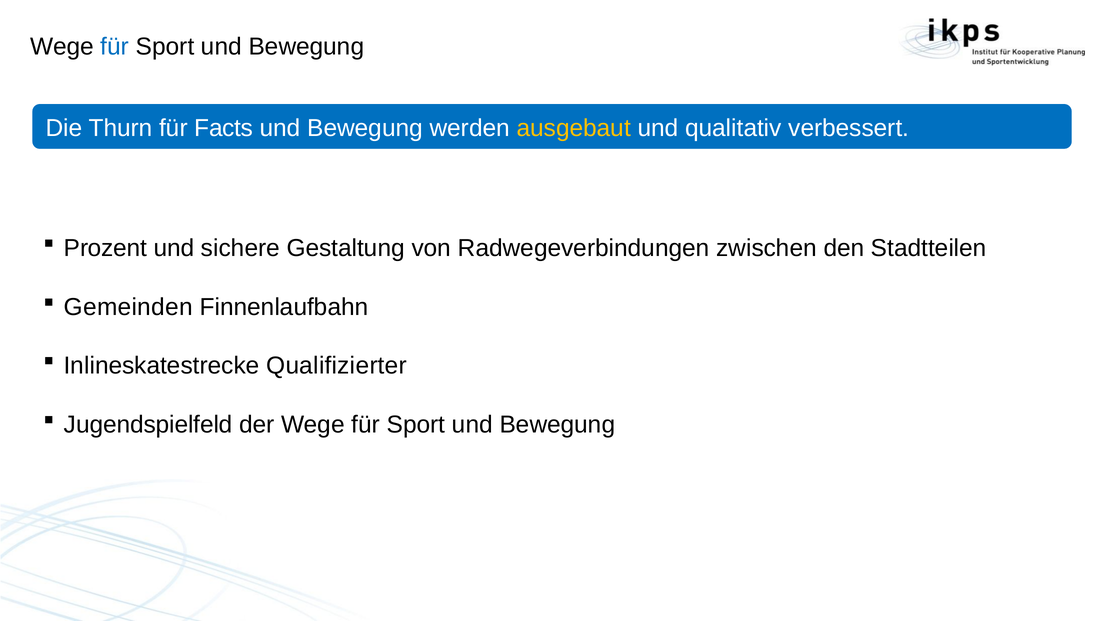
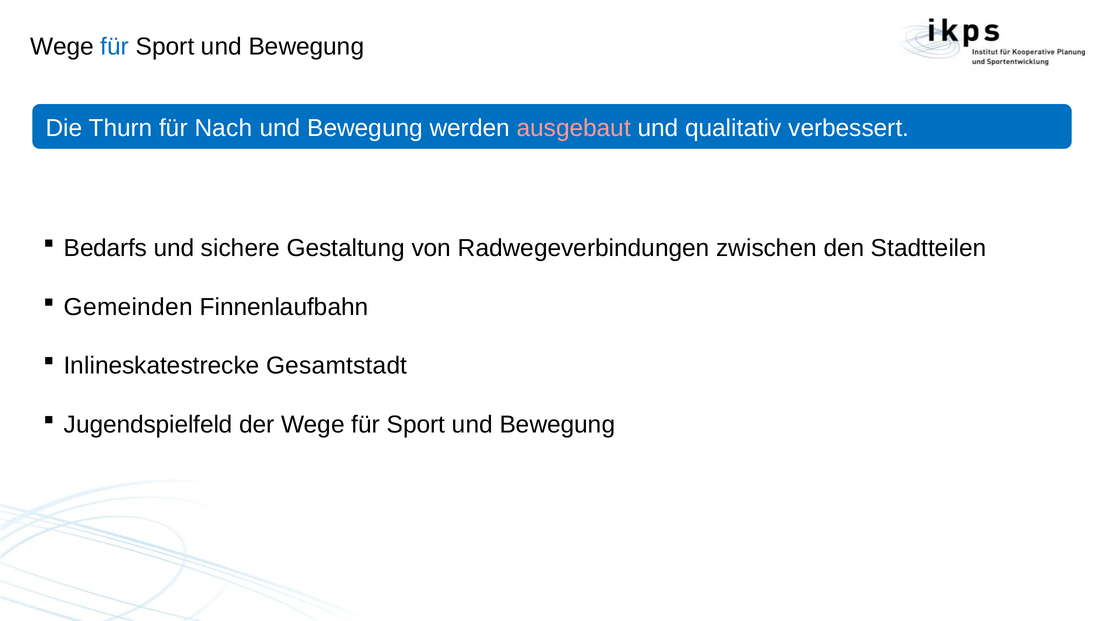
Facts: Facts -> Nach
ausgebaut colour: yellow -> pink
Prozent: Prozent -> Bedarfs
Qualifizierter: Qualifizierter -> Gesamtstadt
